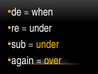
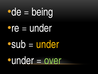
when: when -> being
again at (22, 60): again -> under
over colour: yellow -> light green
